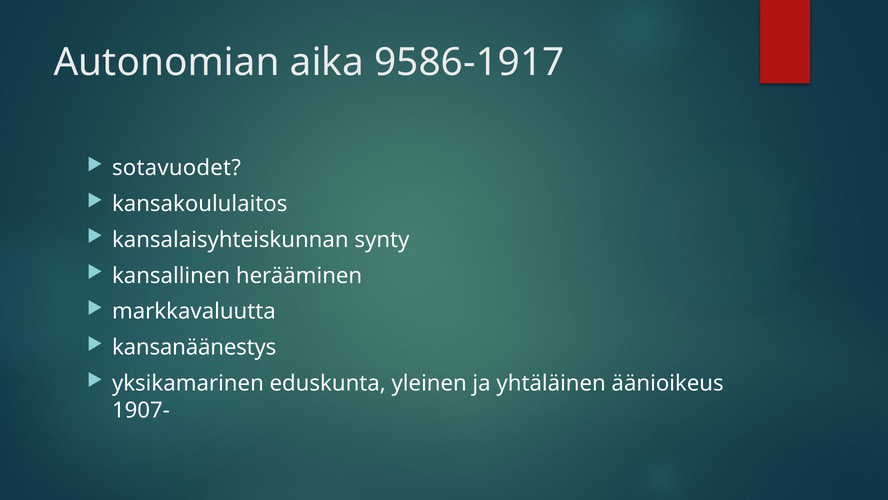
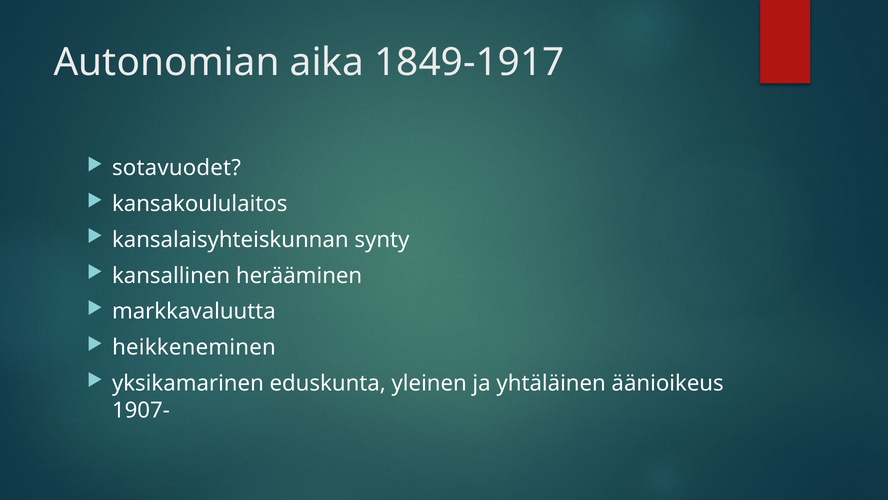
9586-1917: 9586-1917 -> 1849-1917
kansanäänestys: kansanäänestys -> heikkeneminen
